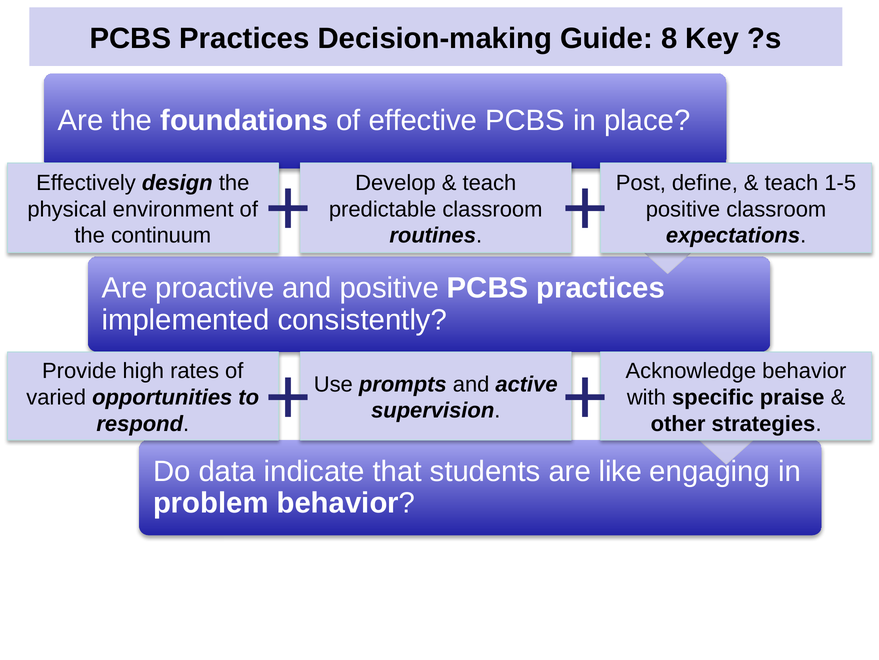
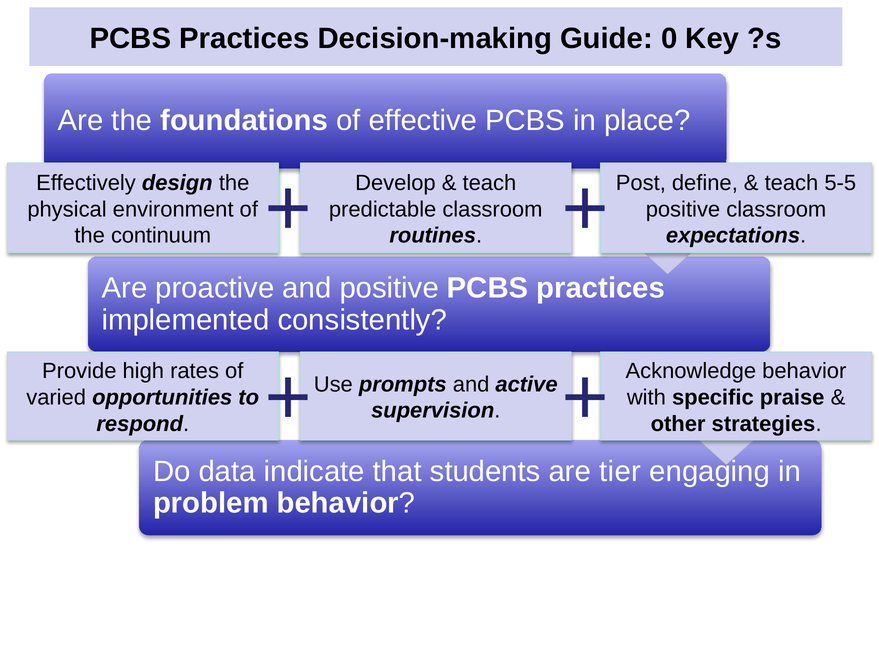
8: 8 -> 0
1-5: 1-5 -> 5-5
like: like -> tier
